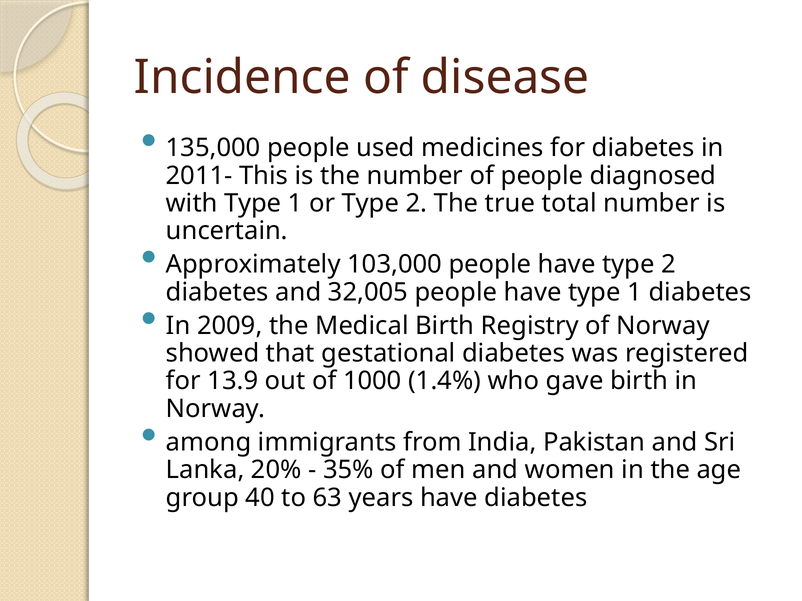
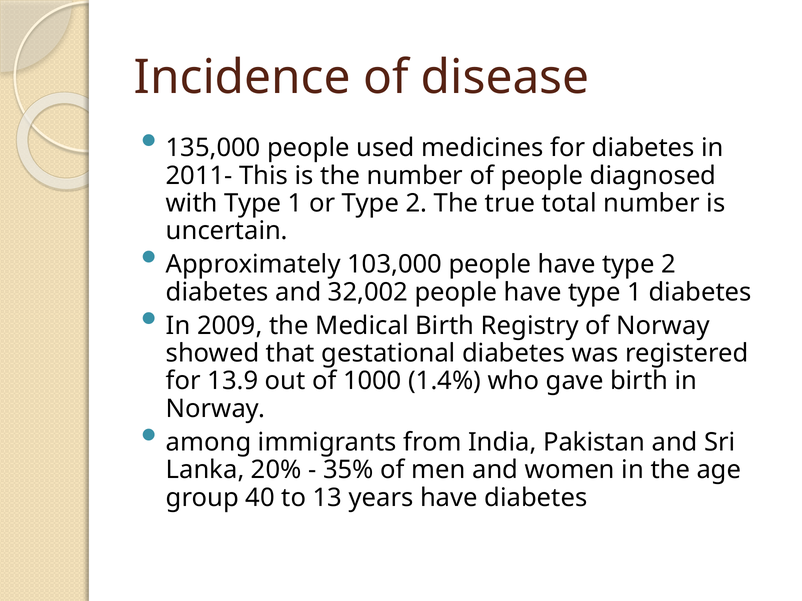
32,005: 32,005 -> 32,002
63: 63 -> 13
